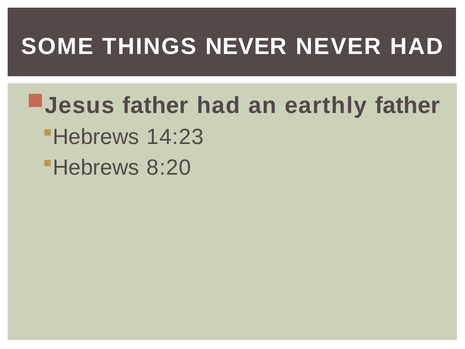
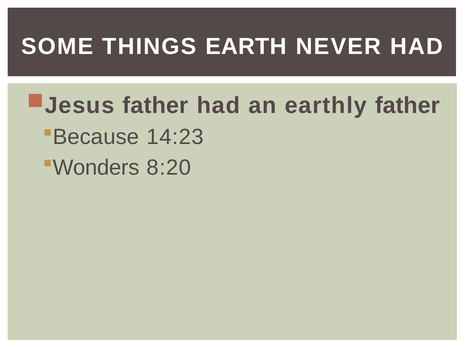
THINGS NEVER: NEVER -> EARTH
Hebrews at (96, 137): Hebrews -> Because
Hebrews at (96, 167): Hebrews -> Wonders
